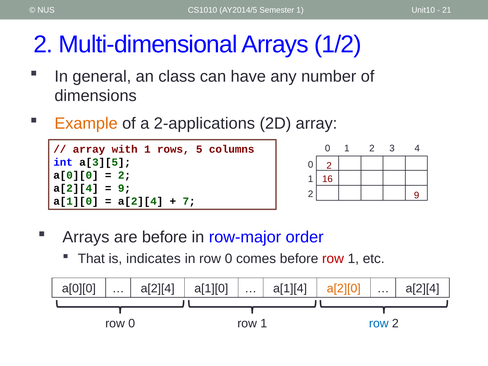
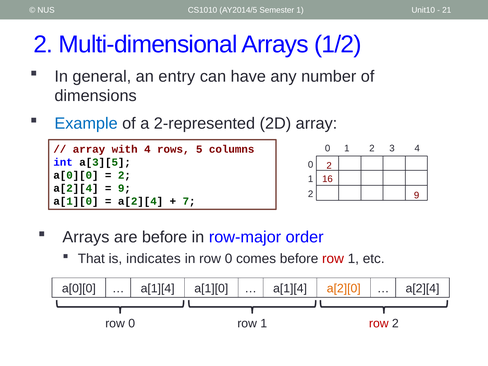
class: class -> entry
Example colour: orange -> blue
2-applications: 2-applications -> 2-represented
with 1: 1 -> 4
a[2][4 at (158, 288): a[2][4 -> a[1][4
row at (379, 324) colour: blue -> red
